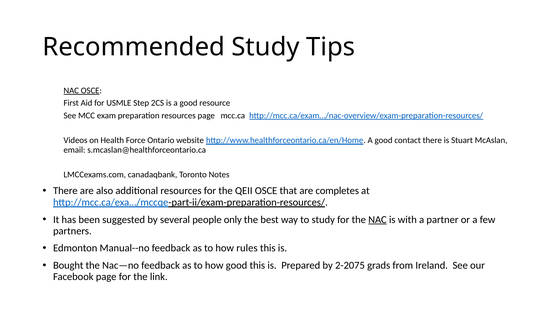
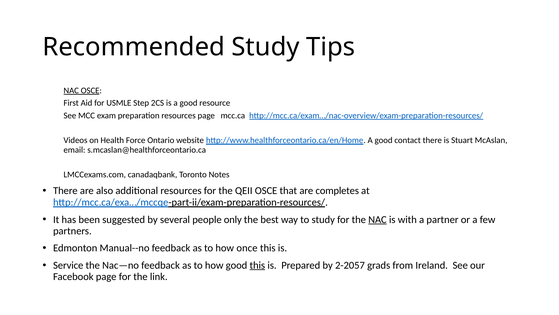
rules: rules -> once
Bought: Bought -> Service
this at (257, 265) underline: none -> present
2-2075: 2-2075 -> 2-2057
